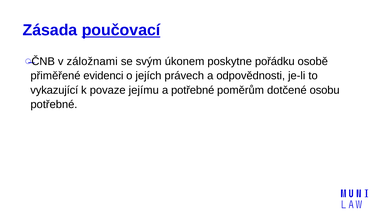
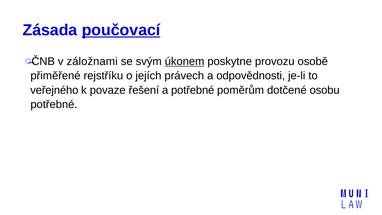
úkonem underline: none -> present
pořádku: pořádku -> provozu
evidenci: evidenci -> rejstříku
vykazující: vykazující -> veřejného
jejímu: jejímu -> řešení
